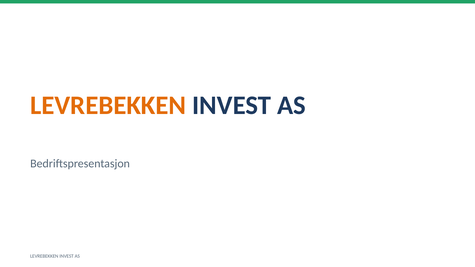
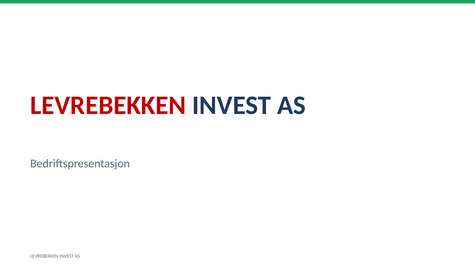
LEVREBEKKEN at (108, 105) colour: orange -> red
